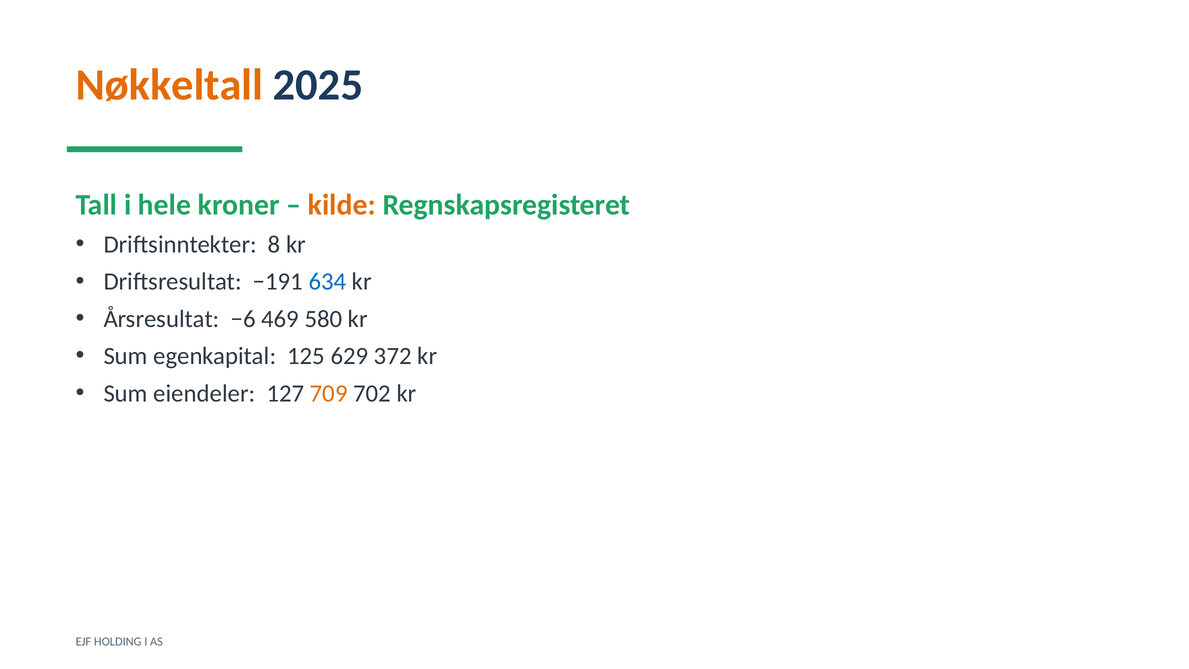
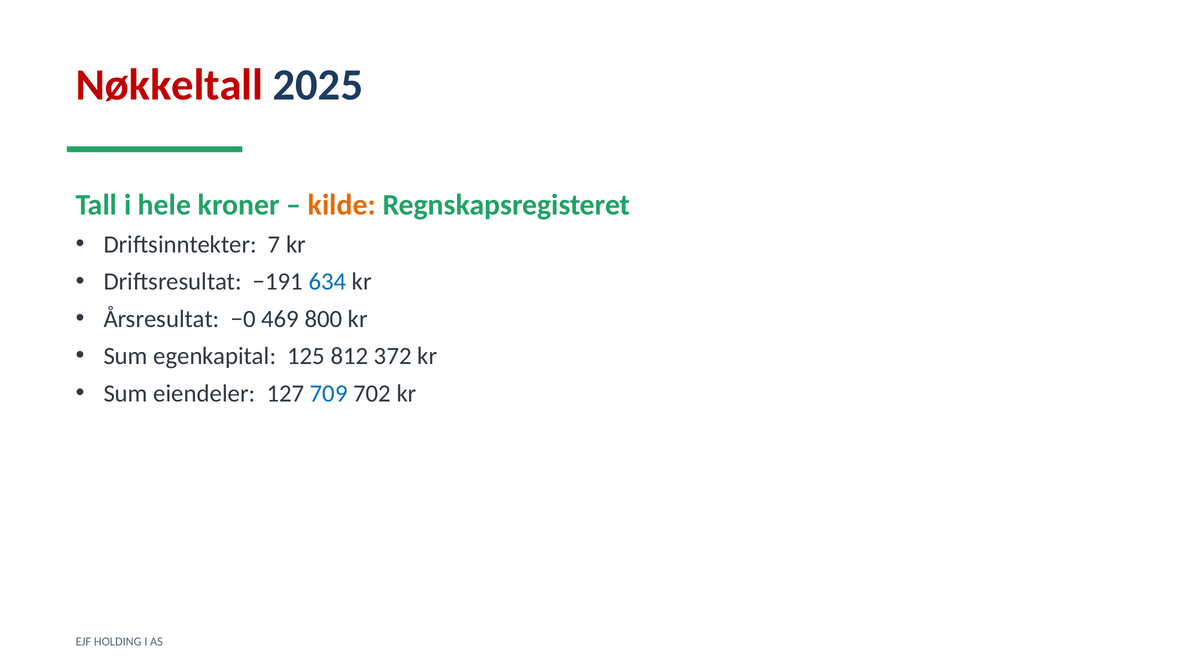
Nøkkeltall colour: orange -> red
8: 8 -> 7
−6: −6 -> −0
580: 580 -> 800
629: 629 -> 812
709 colour: orange -> blue
